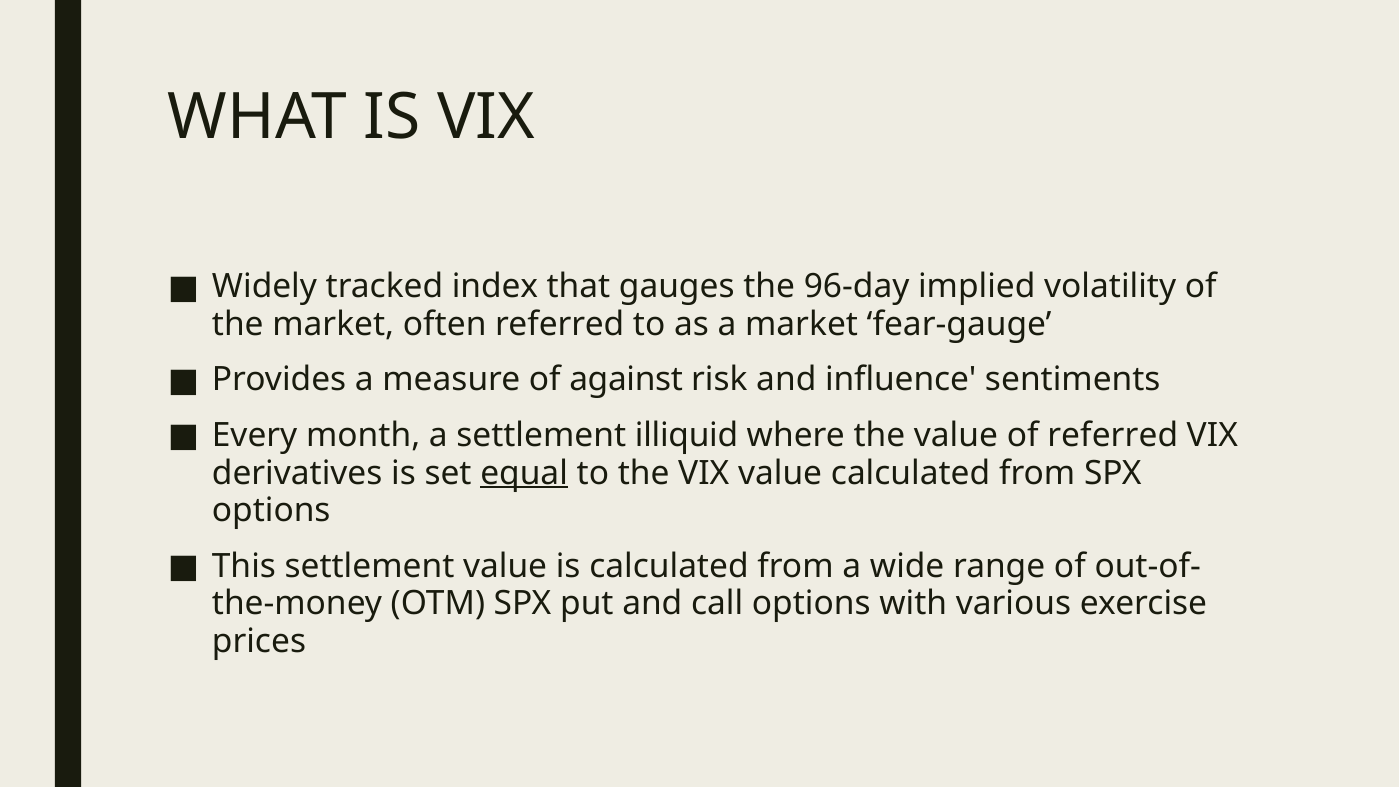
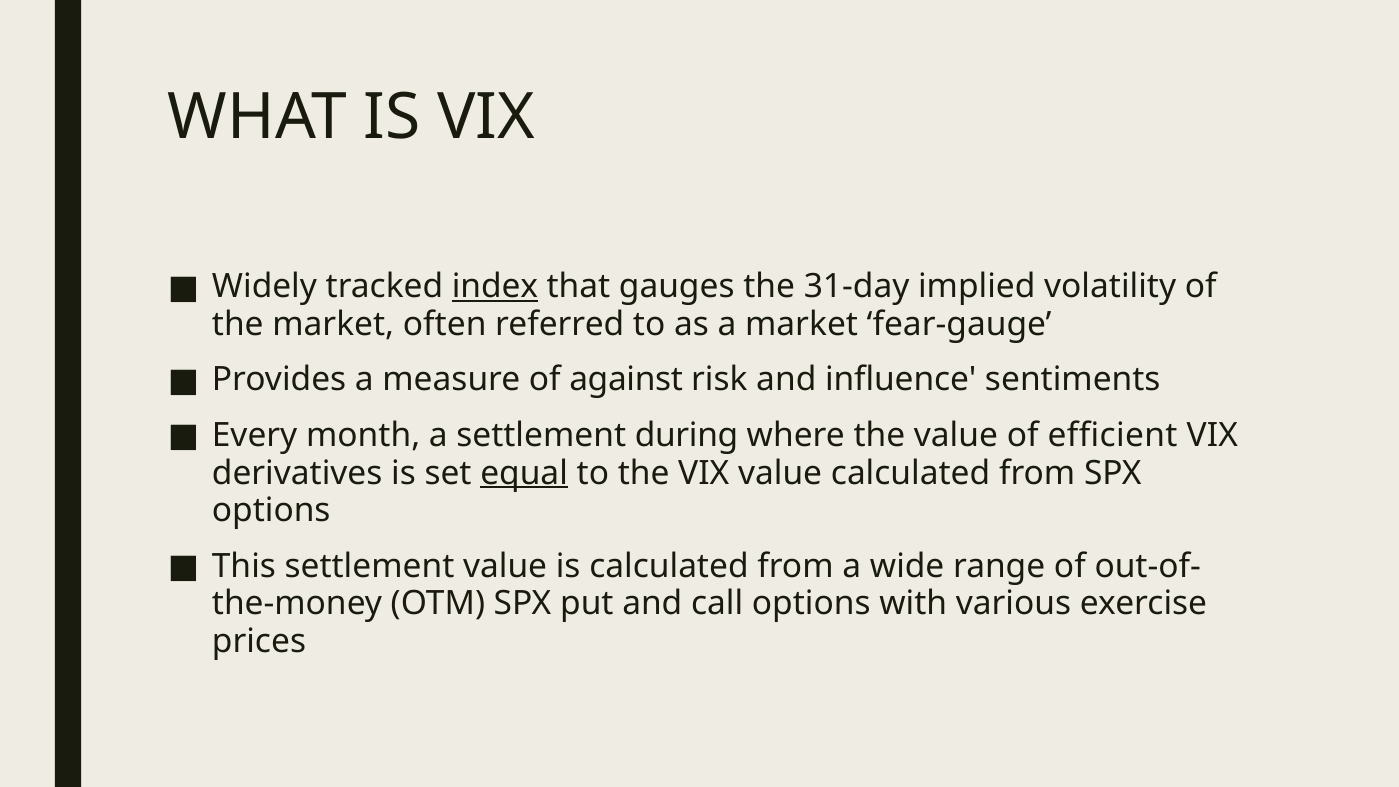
index underline: none -> present
96-day: 96-day -> 31-day
illiquid: illiquid -> during
of referred: referred -> efficient
